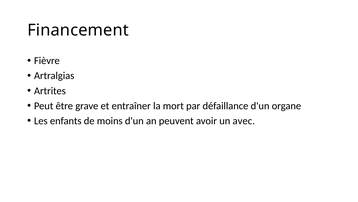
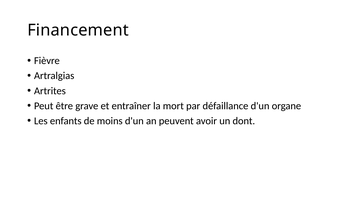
avec: avec -> dont
